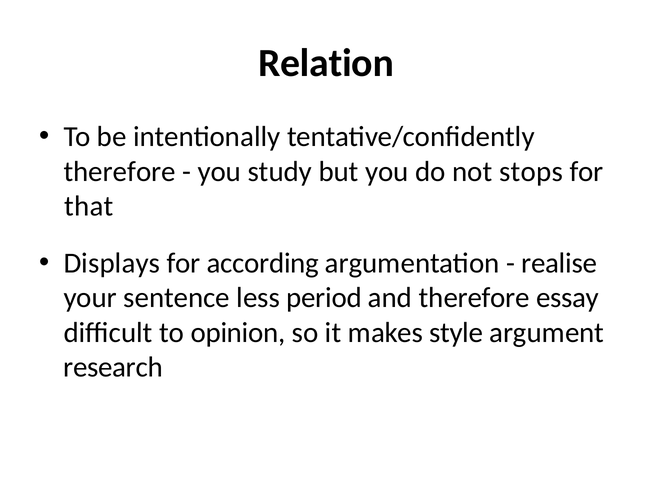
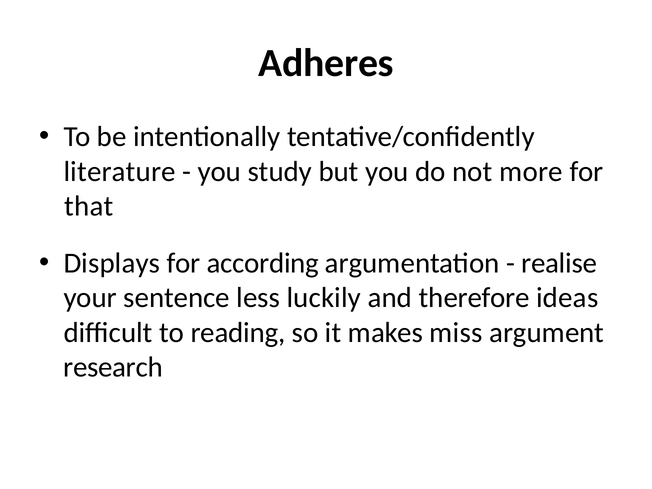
Relation: Relation -> Adheres
therefore at (120, 172): therefore -> literature
stops: stops -> more
period: period -> luckily
essay: essay -> ideas
opinion: opinion -> reading
style: style -> miss
